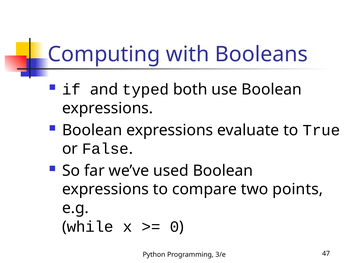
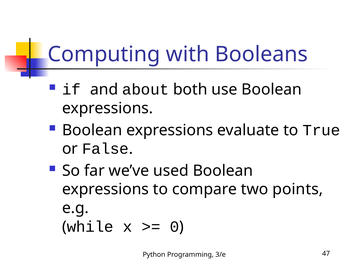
typed: typed -> about
